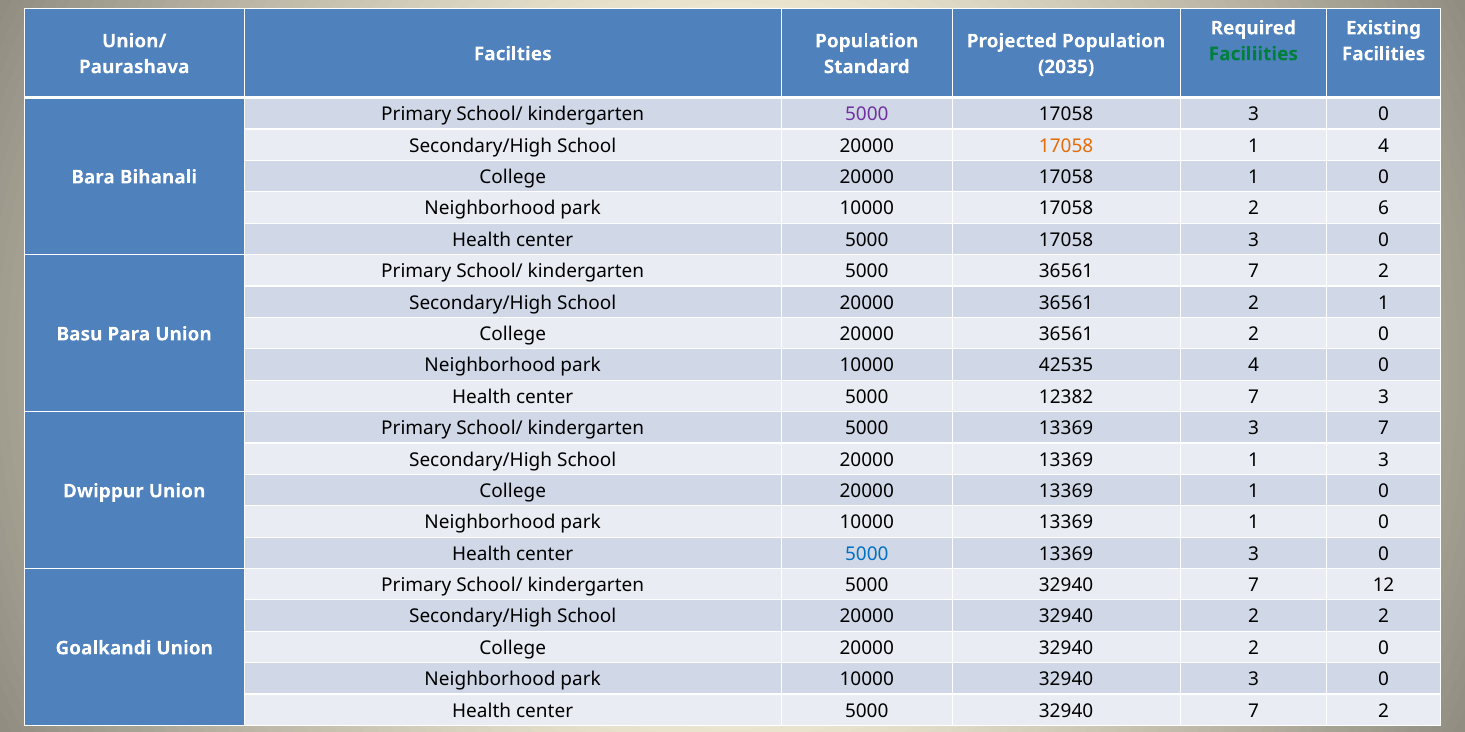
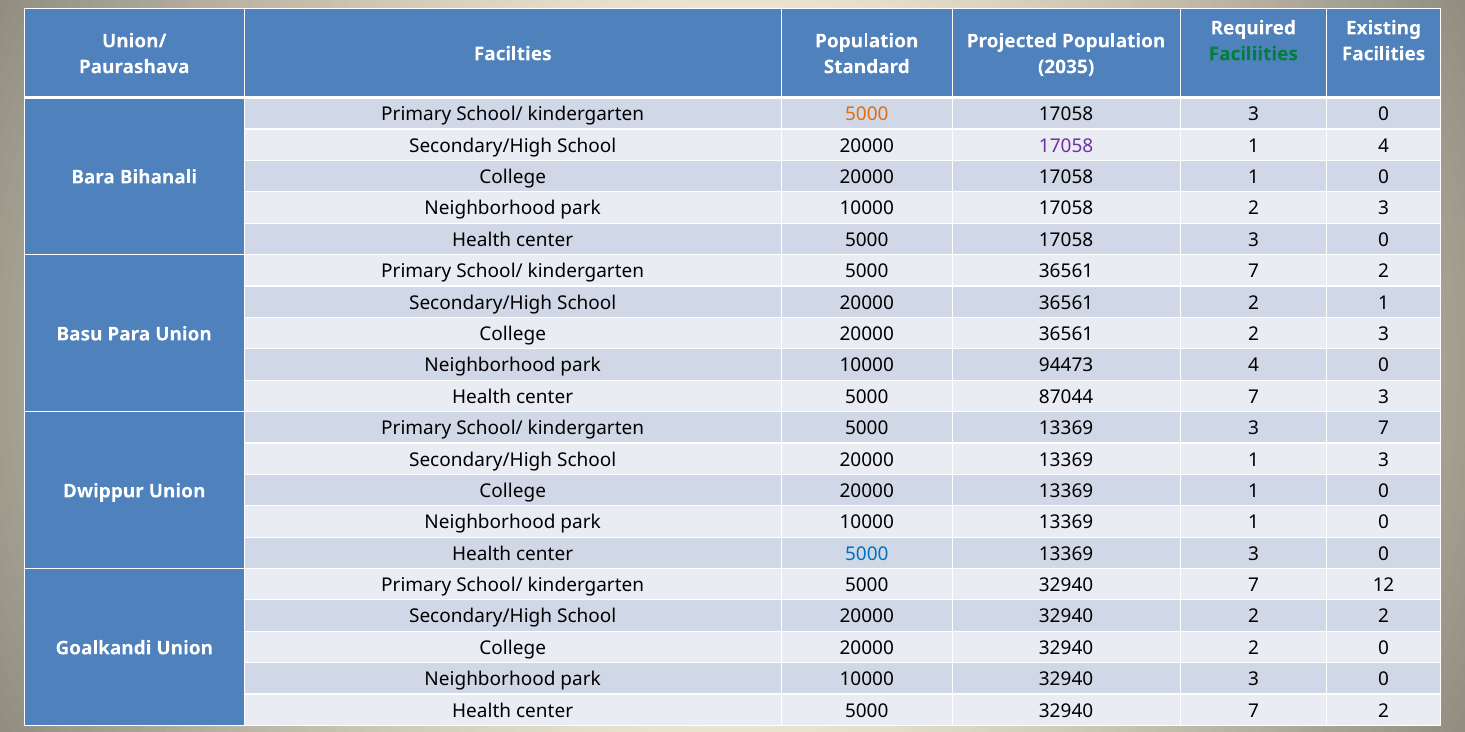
5000 at (867, 115) colour: purple -> orange
17058 at (1066, 146) colour: orange -> purple
17058 2 6: 6 -> 3
36561 2 0: 0 -> 3
42535: 42535 -> 94473
12382: 12382 -> 87044
